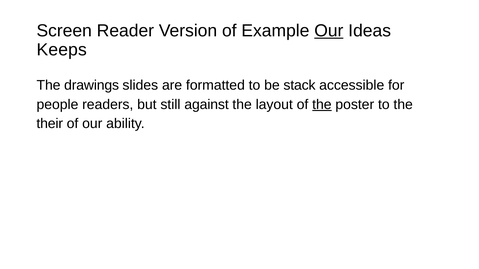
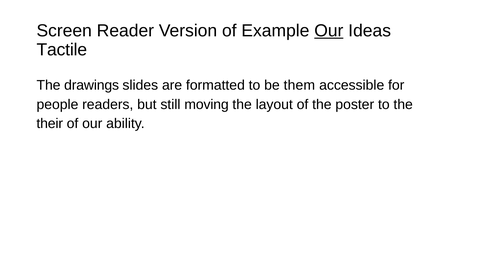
Keeps: Keeps -> Tactile
stack: stack -> them
against: against -> moving
the at (322, 105) underline: present -> none
